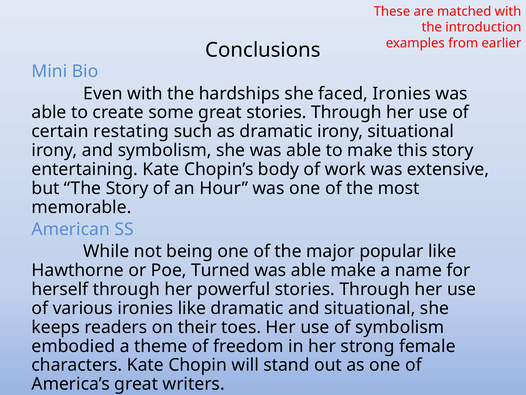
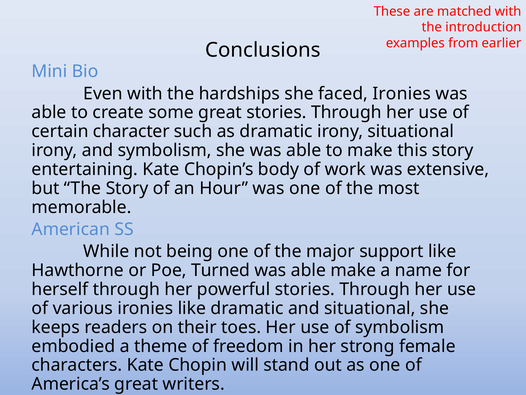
restating: restating -> character
popular: popular -> support
